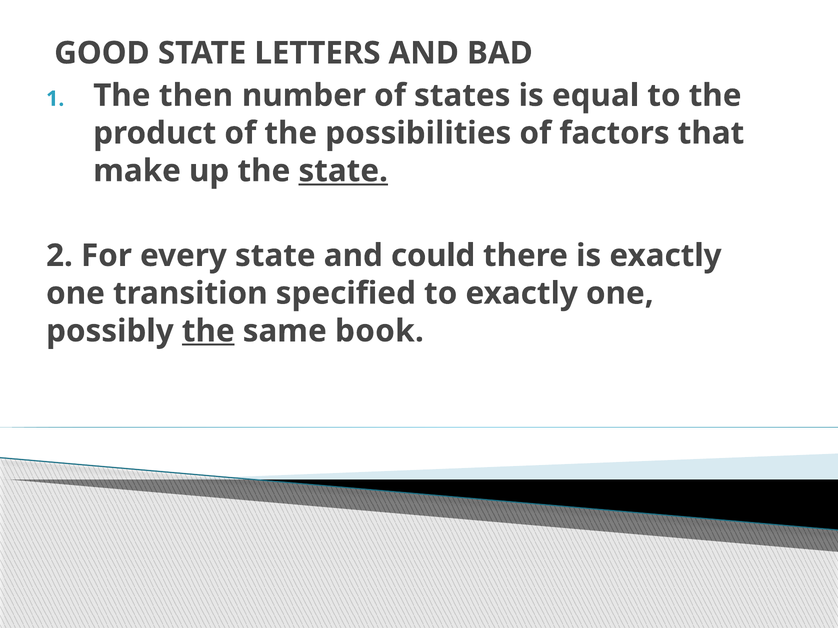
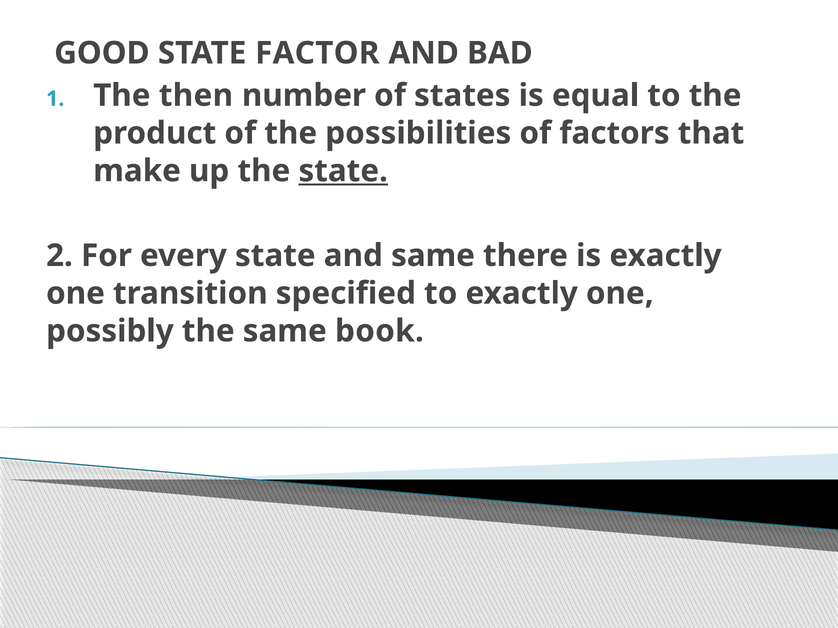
LETTERS: LETTERS -> FACTOR
and could: could -> same
the at (208, 331) underline: present -> none
